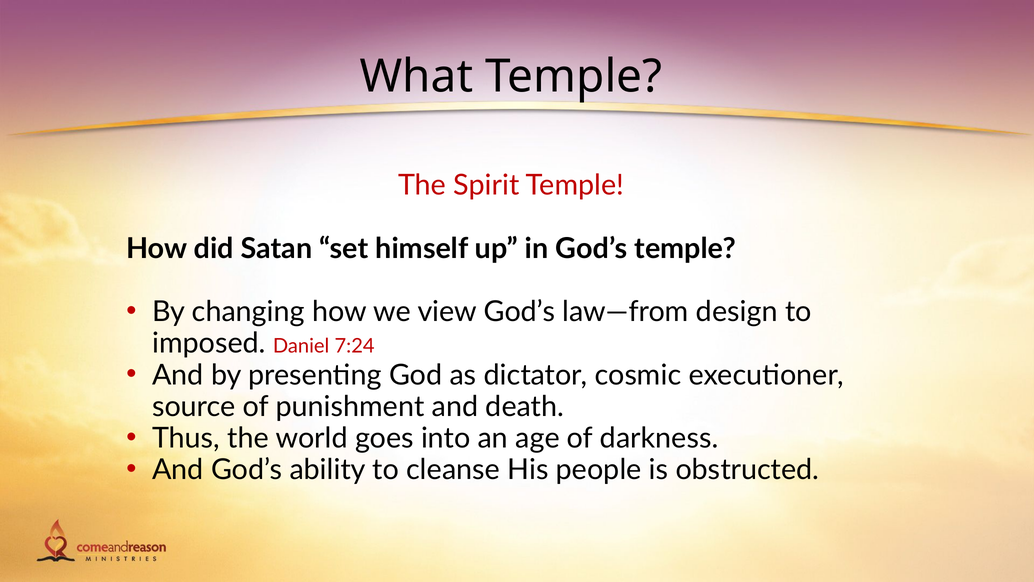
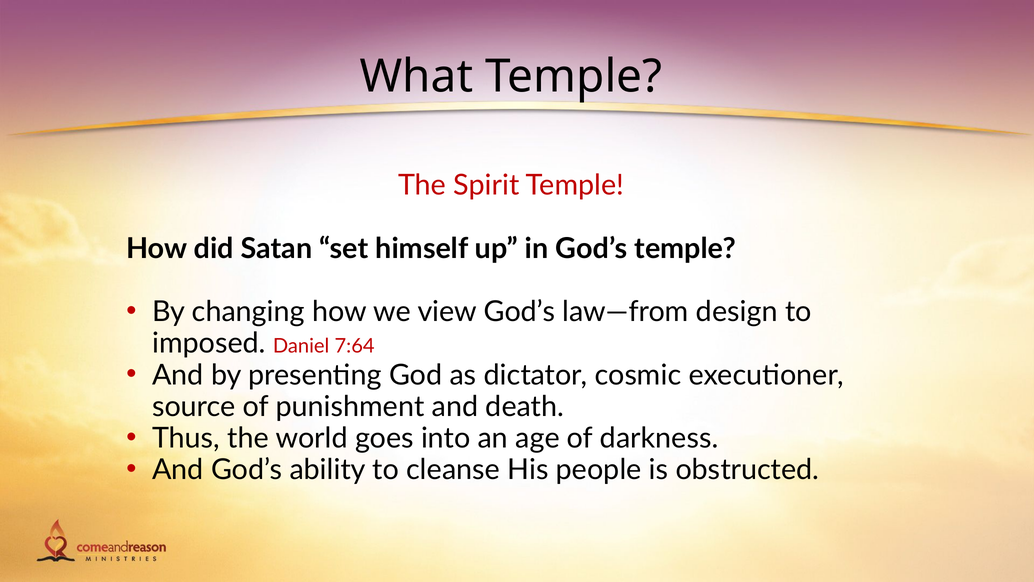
7:24: 7:24 -> 7:64
